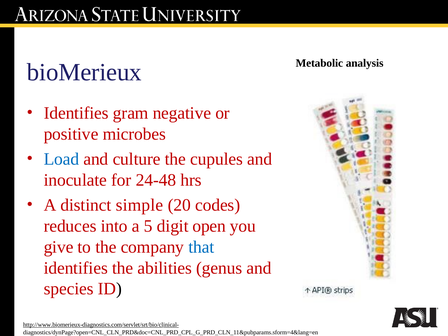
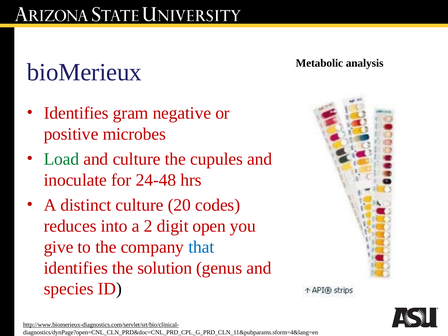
Load colour: blue -> green
distinct simple: simple -> culture
5: 5 -> 2
abilities: abilities -> solution
